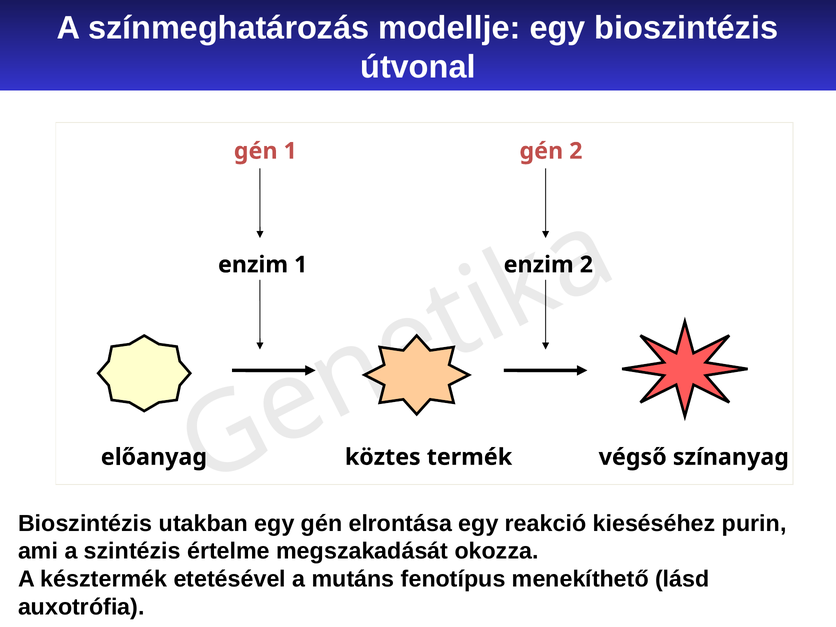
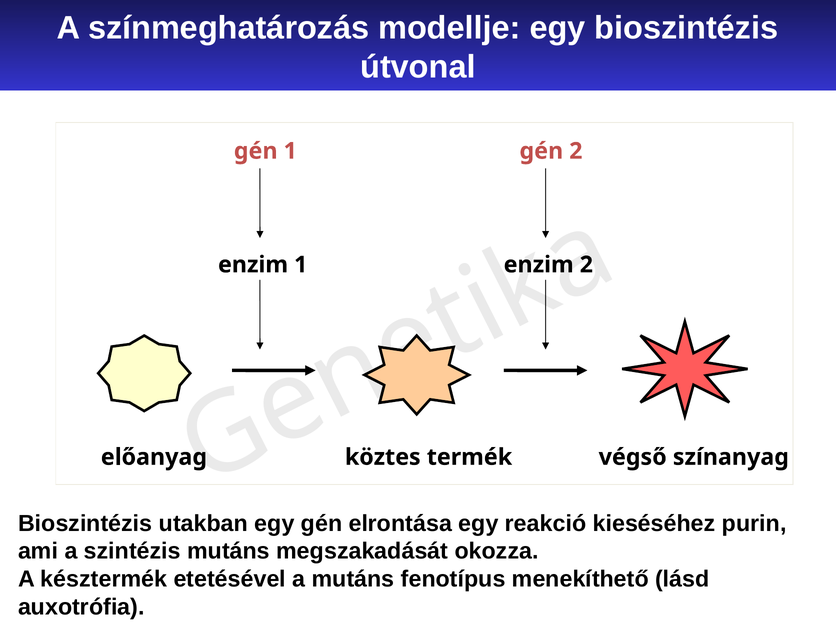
szintézis értelme: értelme -> mutáns
